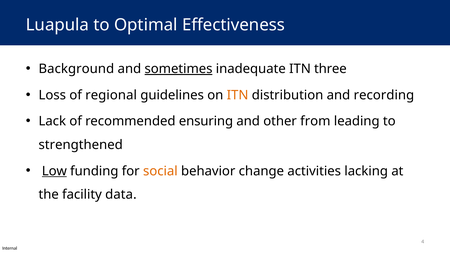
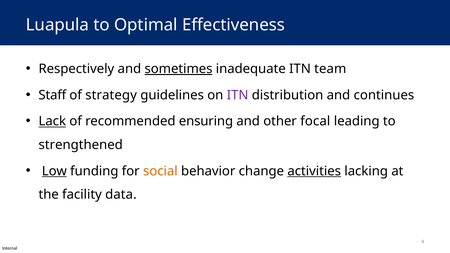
Background: Background -> Respectively
three: three -> team
Loss: Loss -> Staff
regional: regional -> strategy
ITN at (238, 95) colour: orange -> purple
recording: recording -> continues
Lack underline: none -> present
from: from -> focal
activities underline: none -> present
